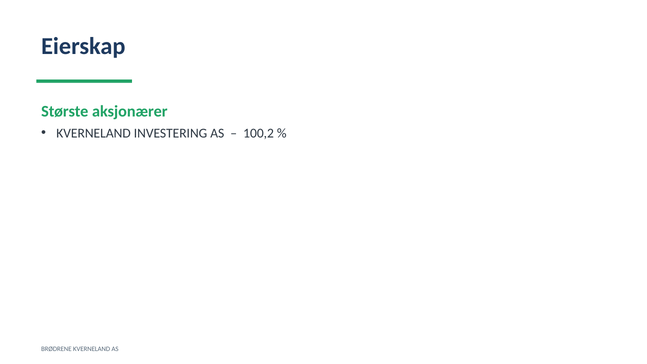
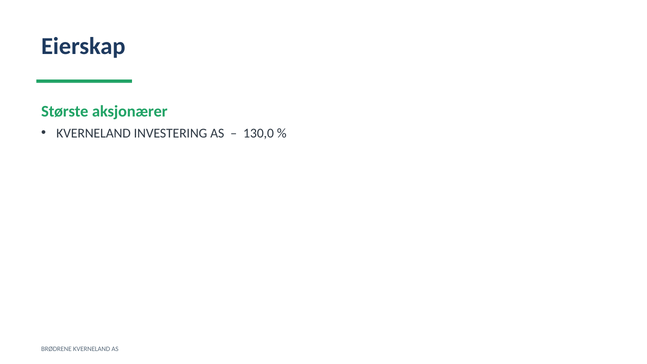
100,2: 100,2 -> 130,0
